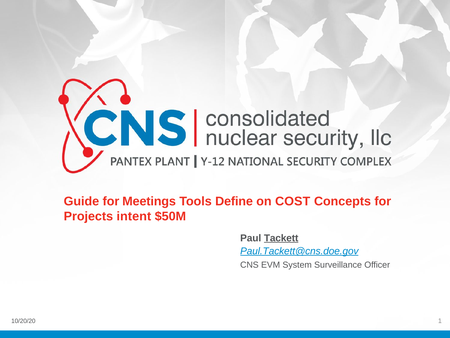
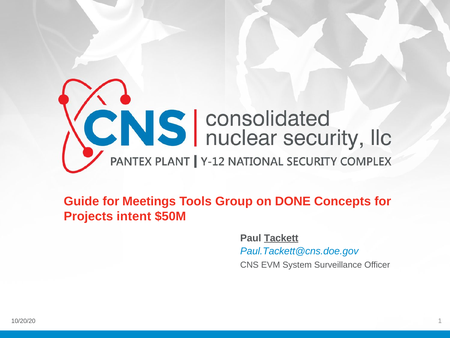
Define: Define -> Group
COST: COST -> DONE
Paul.Tackett@cns.doe.gov underline: present -> none
